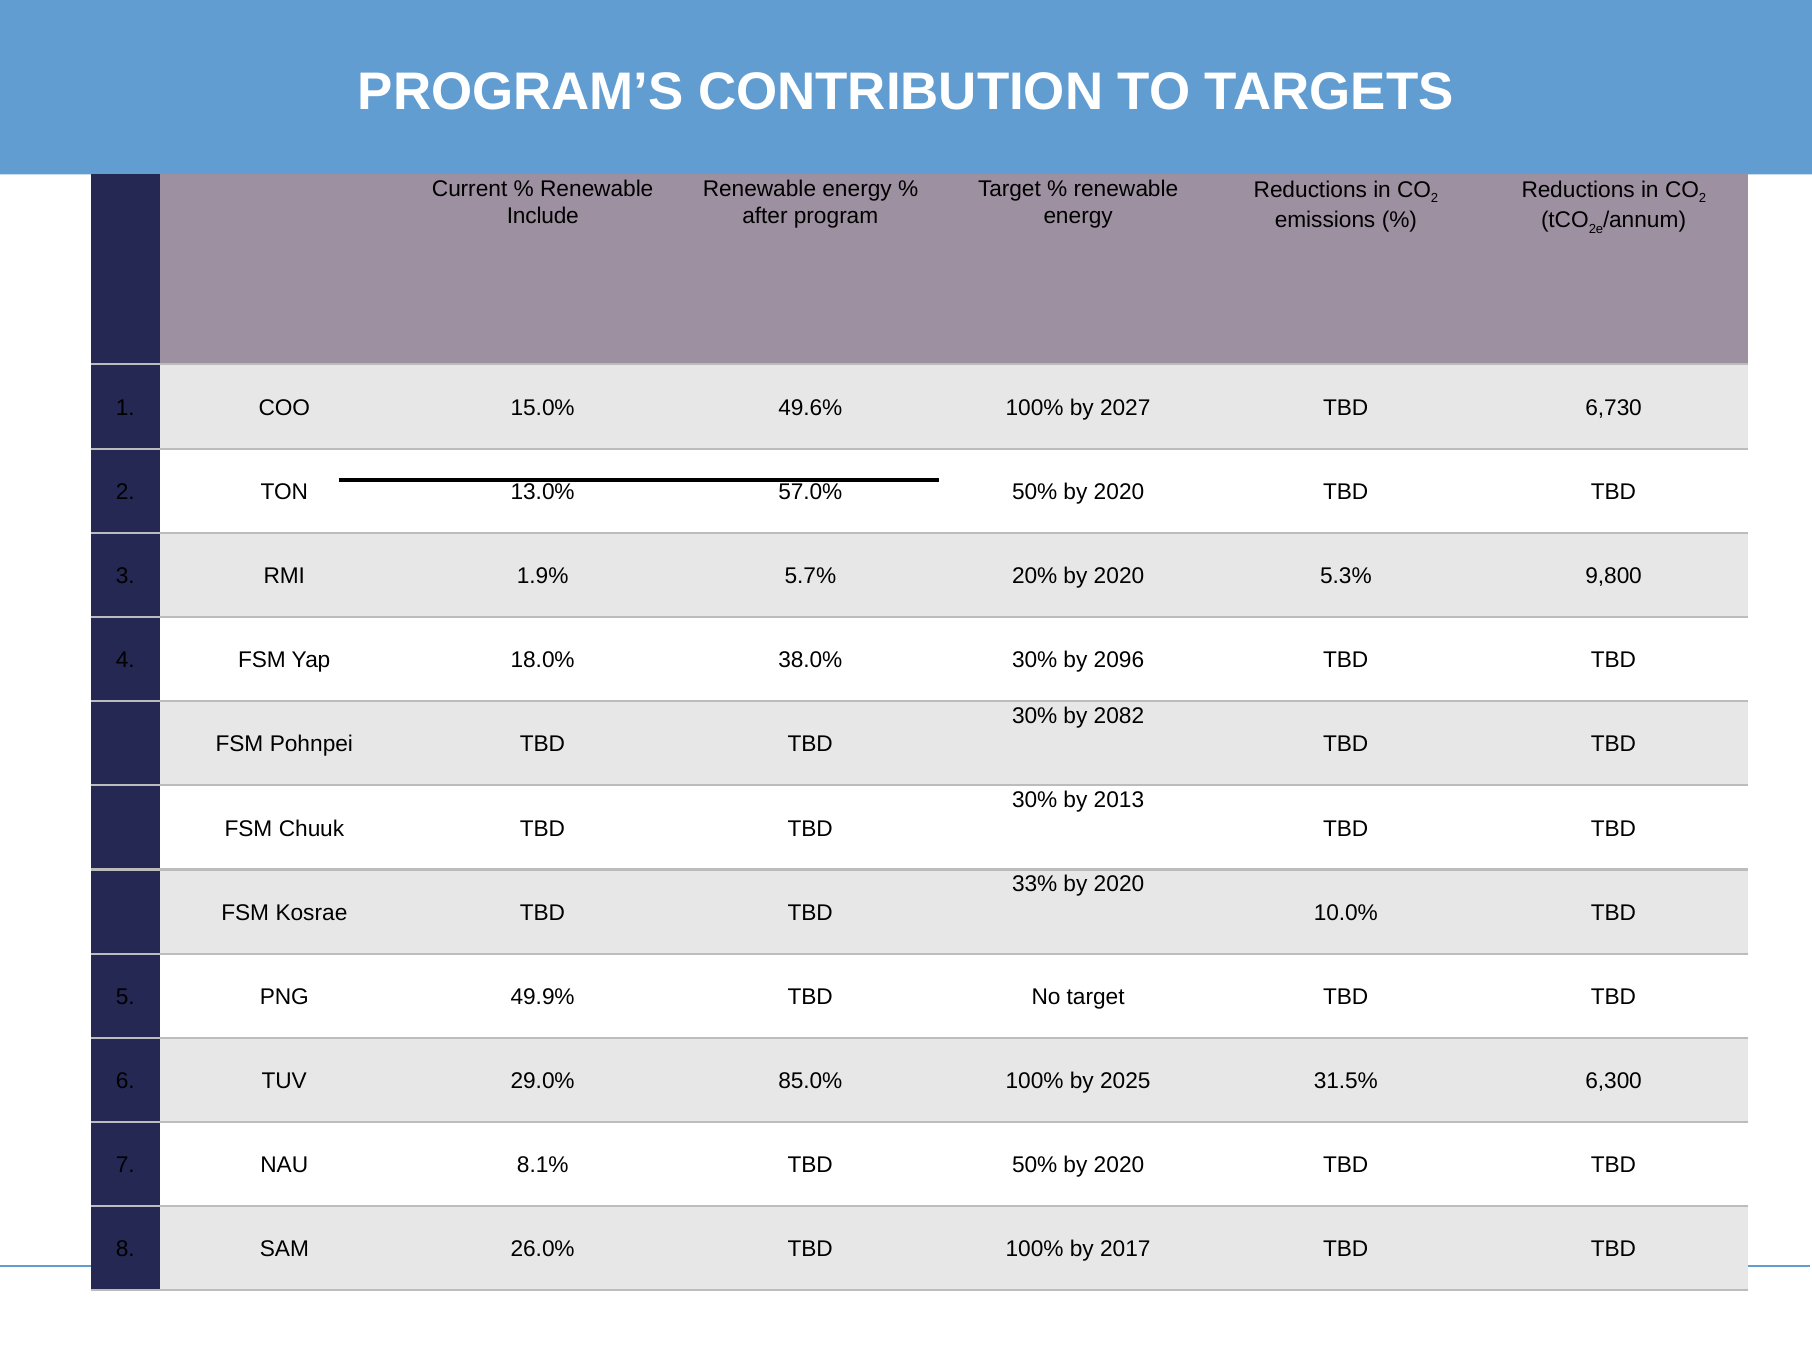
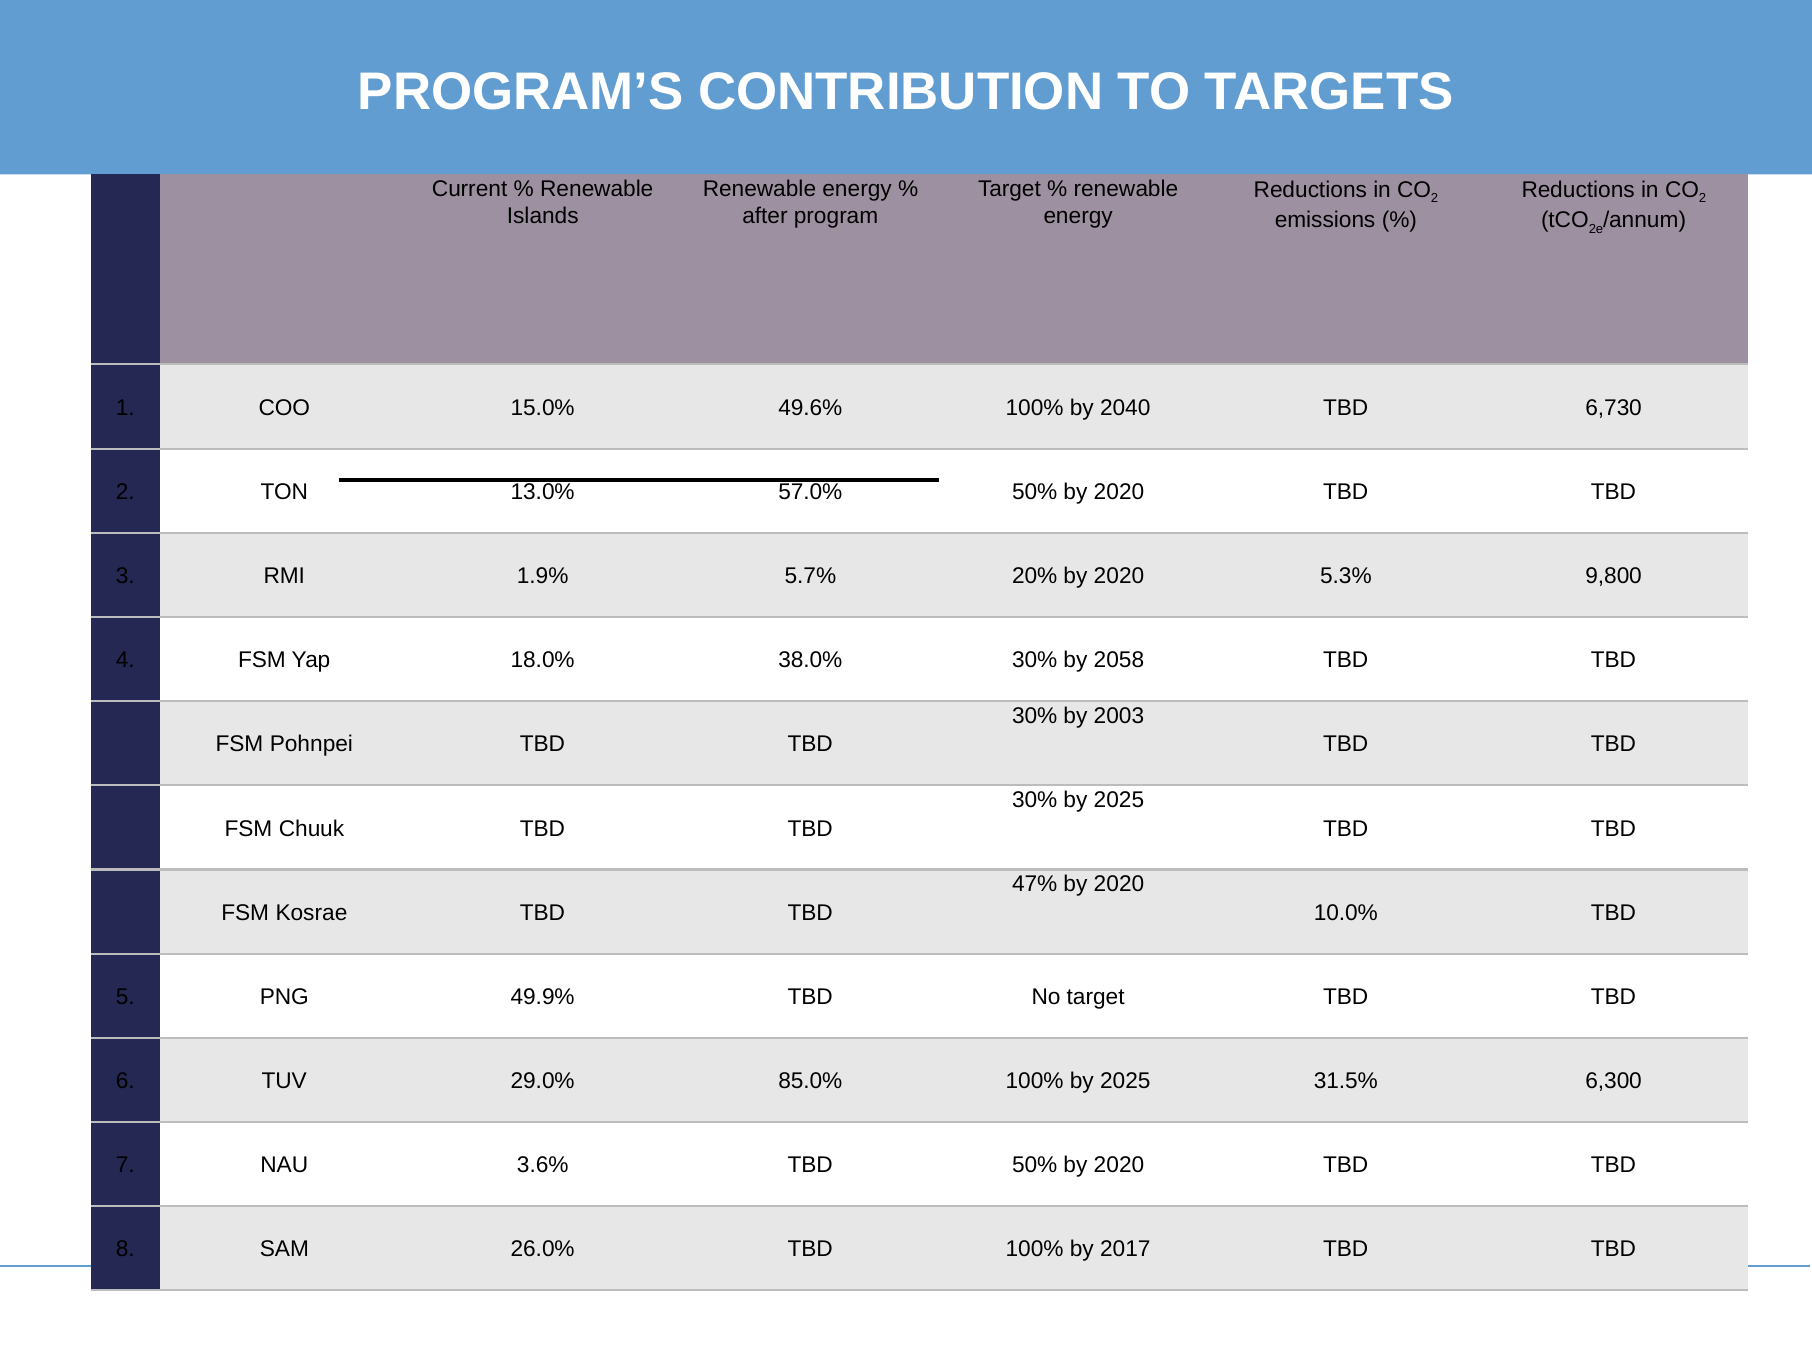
Include: Include -> Islands
2027: 2027 -> 2040
2096: 2096 -> 2058
2082: 2082 -> 2003
30% by 2013: 2013 -> 2025
33%: 33% -> 47%
8.1%: 8.1% -> 3.6%
